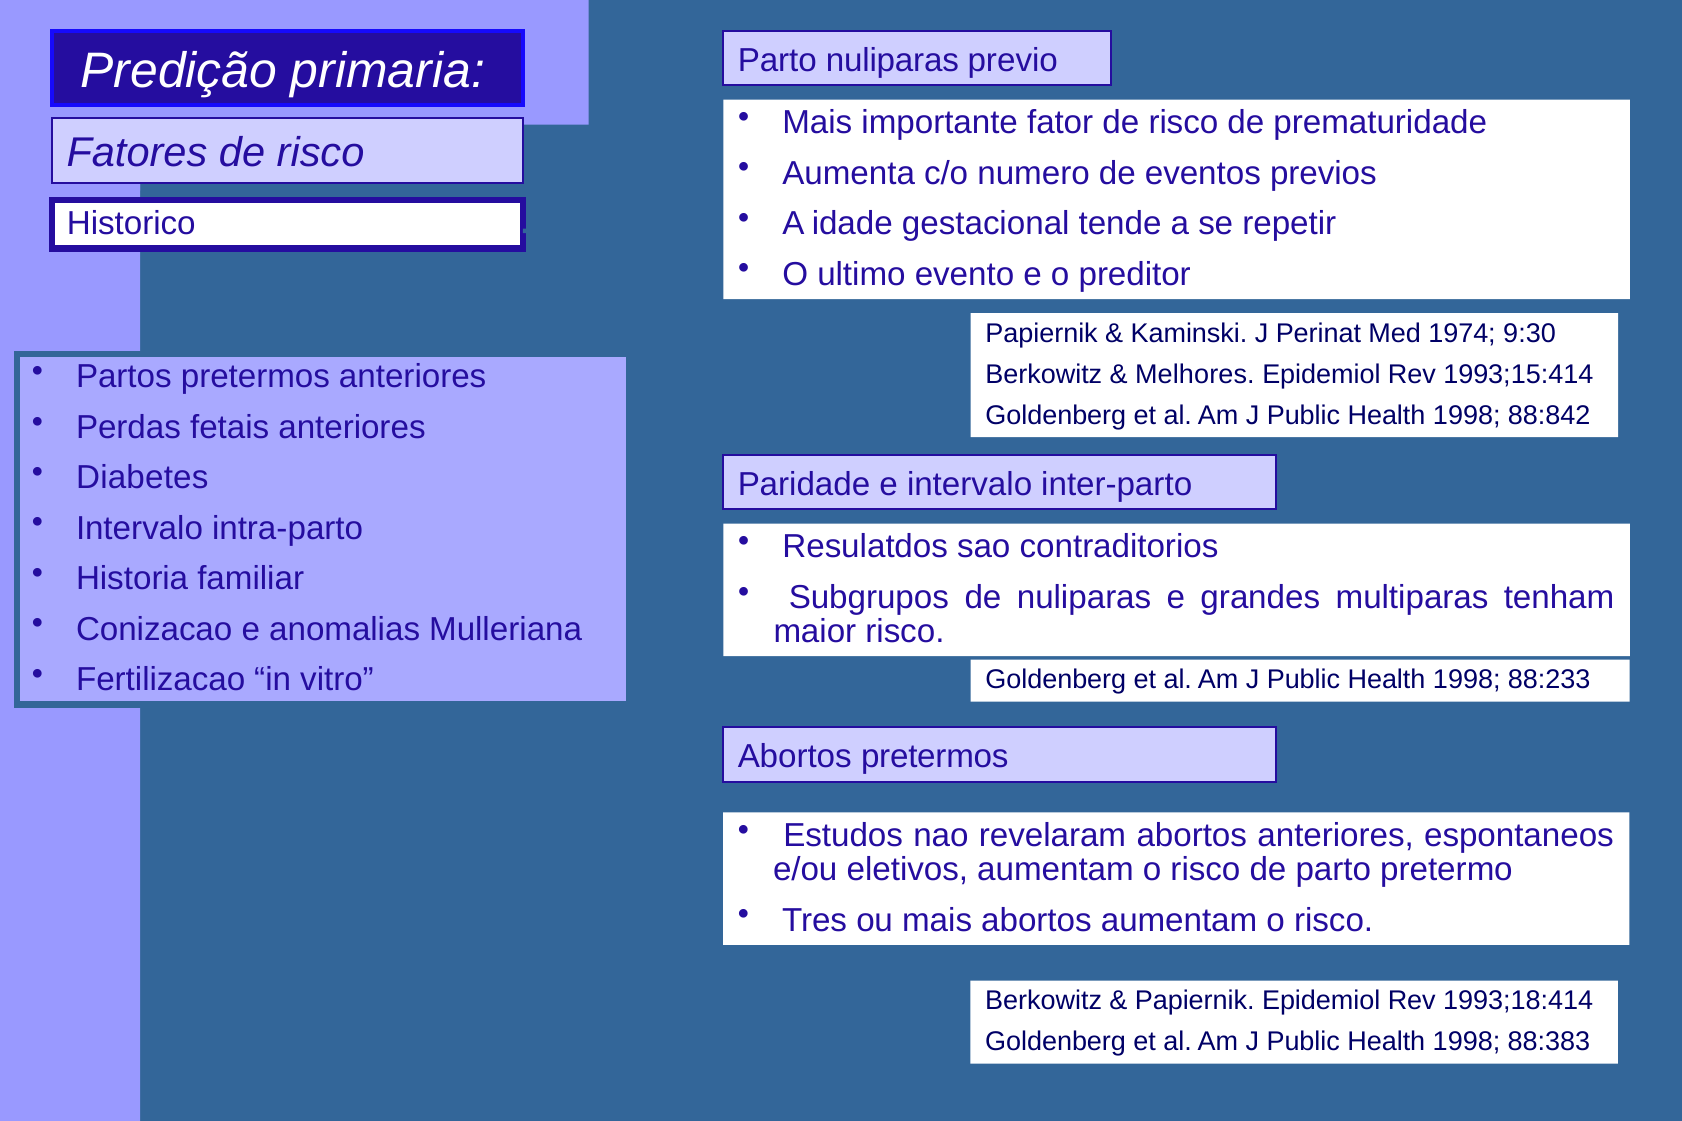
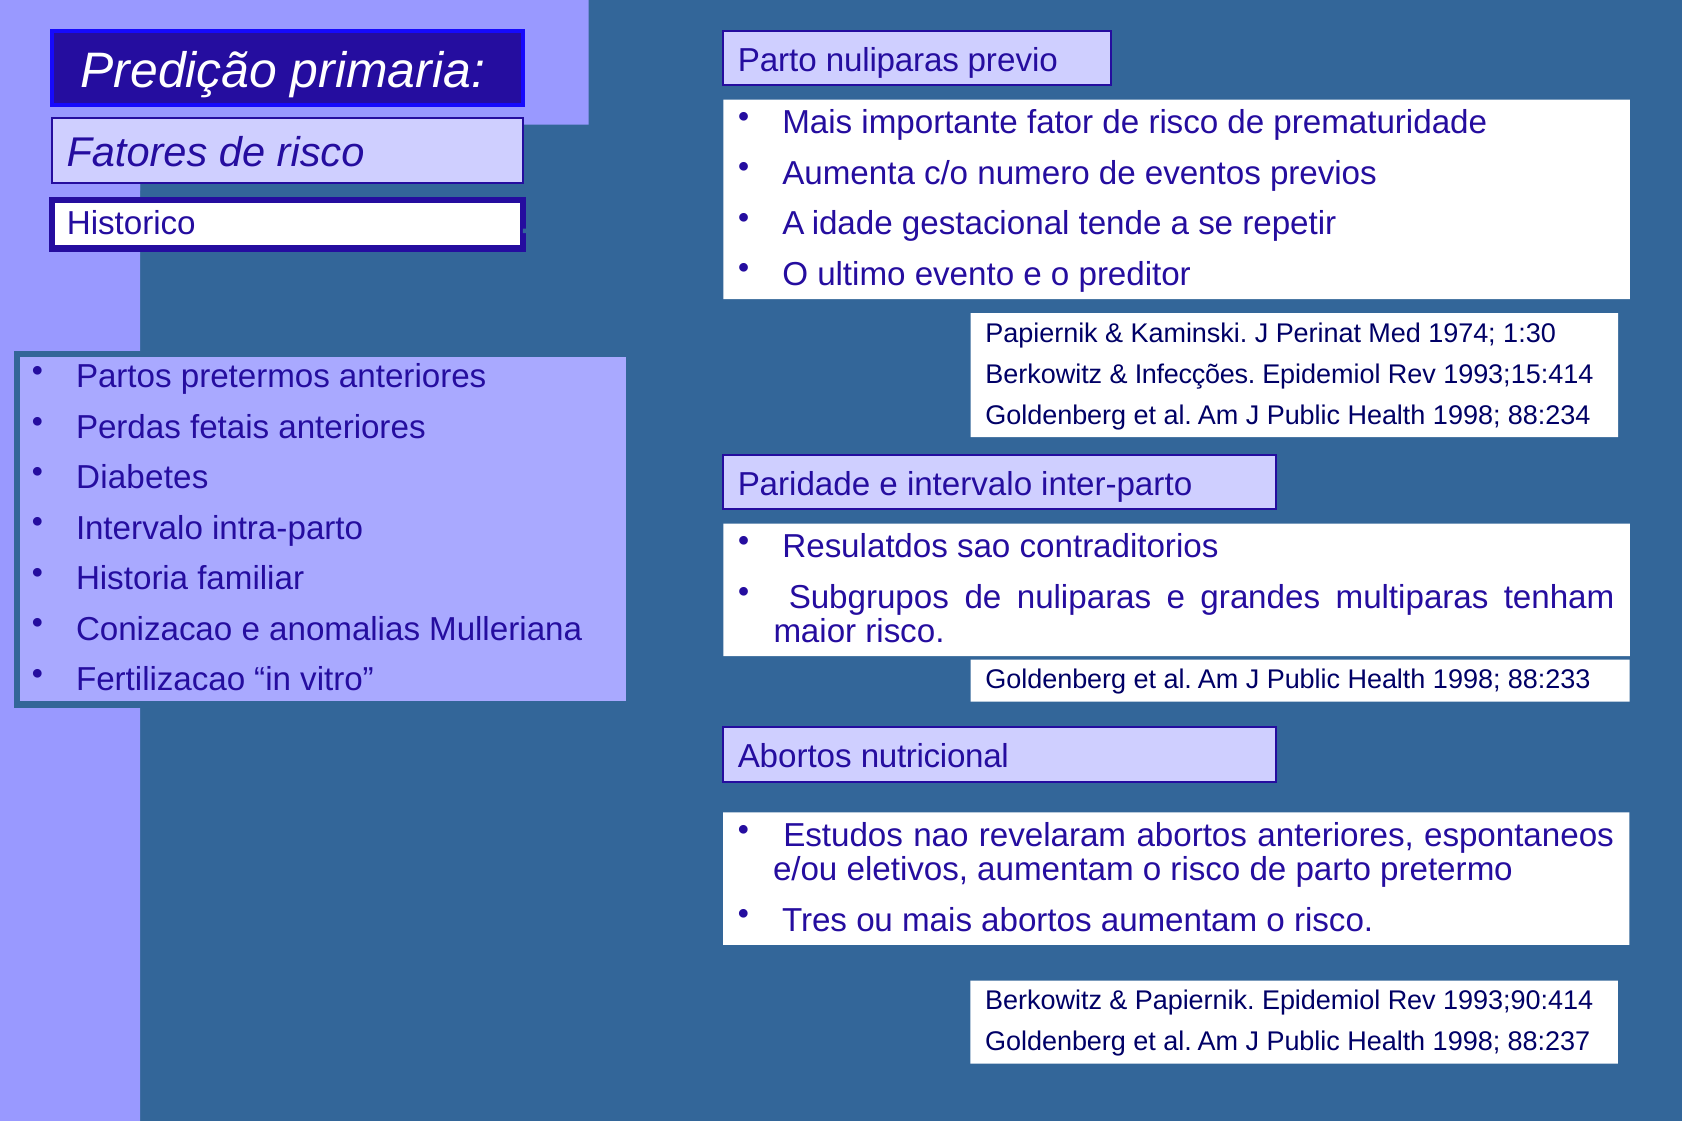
9:30: 9:30 -> 1:30
Melhores: Melhores -> Infecções
88:842: 88:842 -> 88:234
Abortos pretermos: pretermos -> nutricional
1993;18:414: 1993;18:414 -> 1993;90:414
88:383: 88:383 -> 88:237
